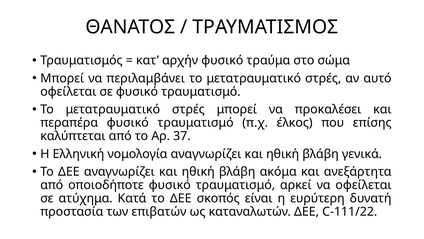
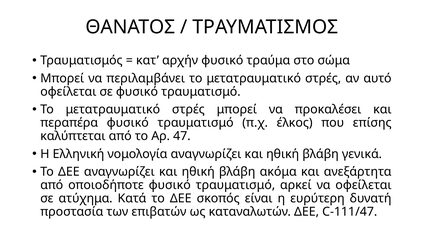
37: 37 -> 47
C-111/22: C-111/22 -> C-111/47
